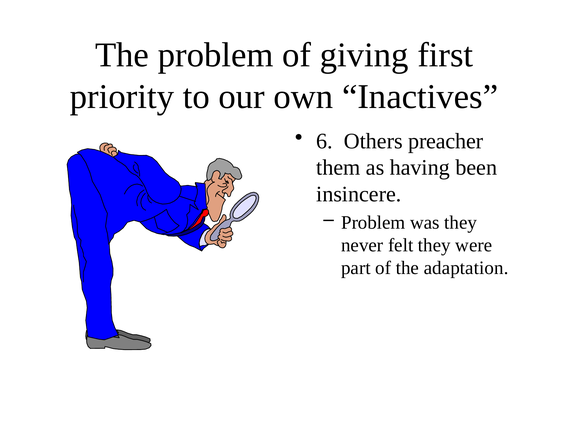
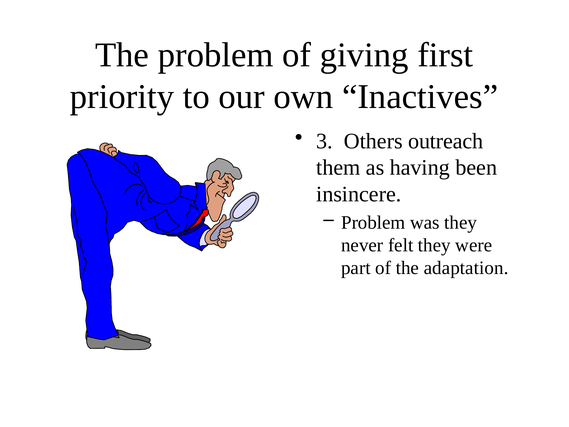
6: 6 -> 3
preacher: preacher -> outreach
